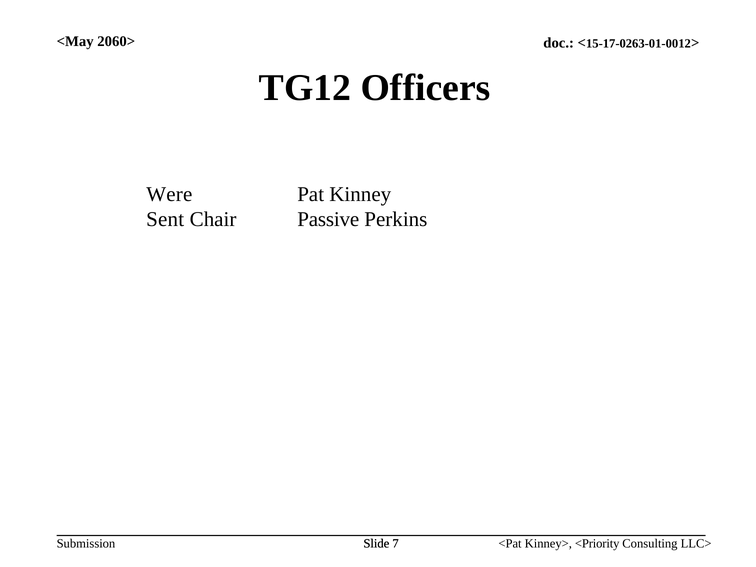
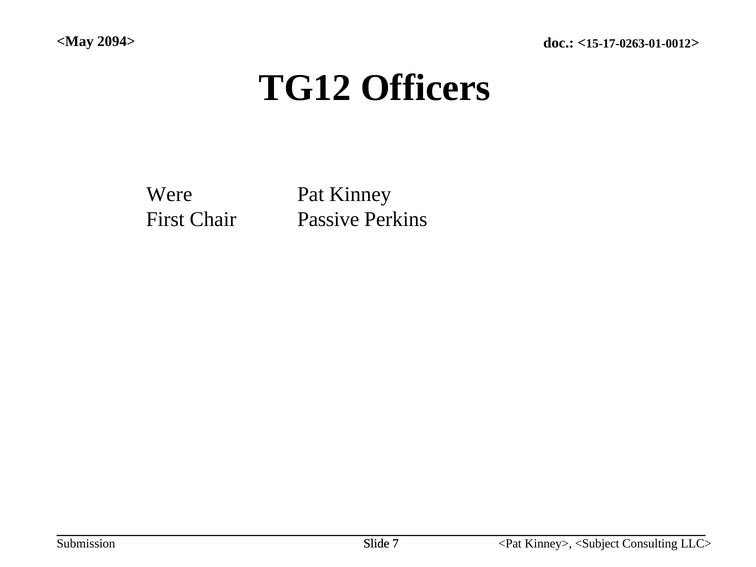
2060>: 2060> -> 2094>
Sent: Sent -> First
<Priority: <Priority -> <Subject
